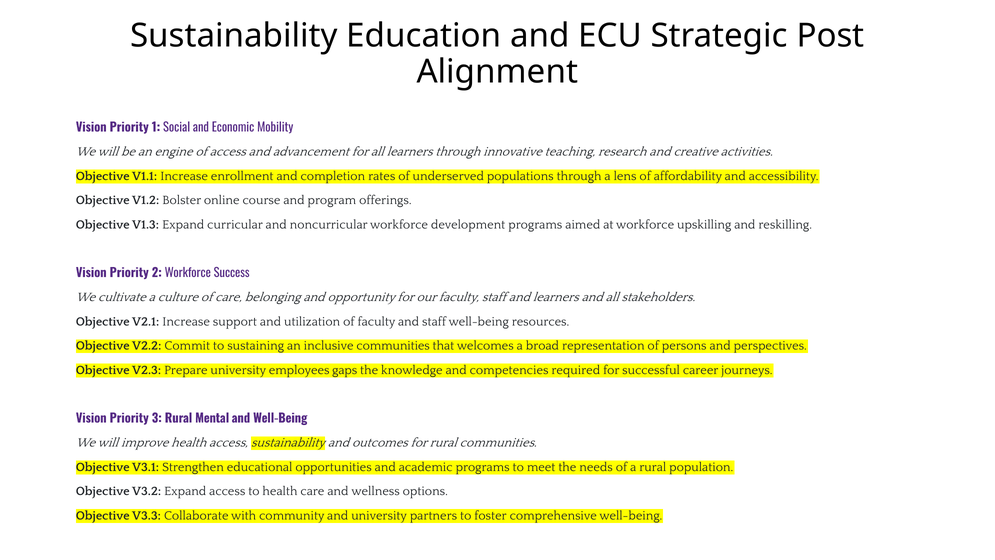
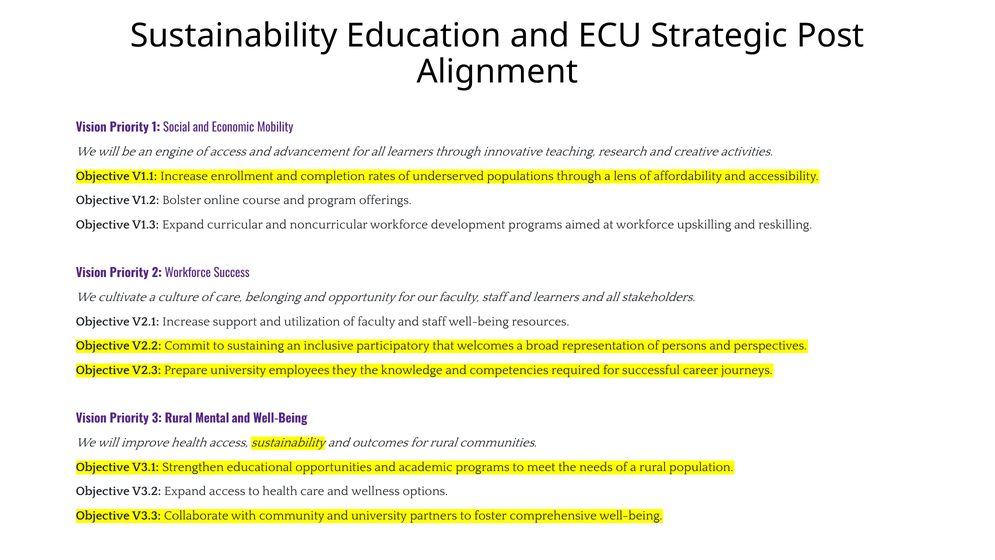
inclusive communities: communities -> participatory
gaps: gaps -> they
